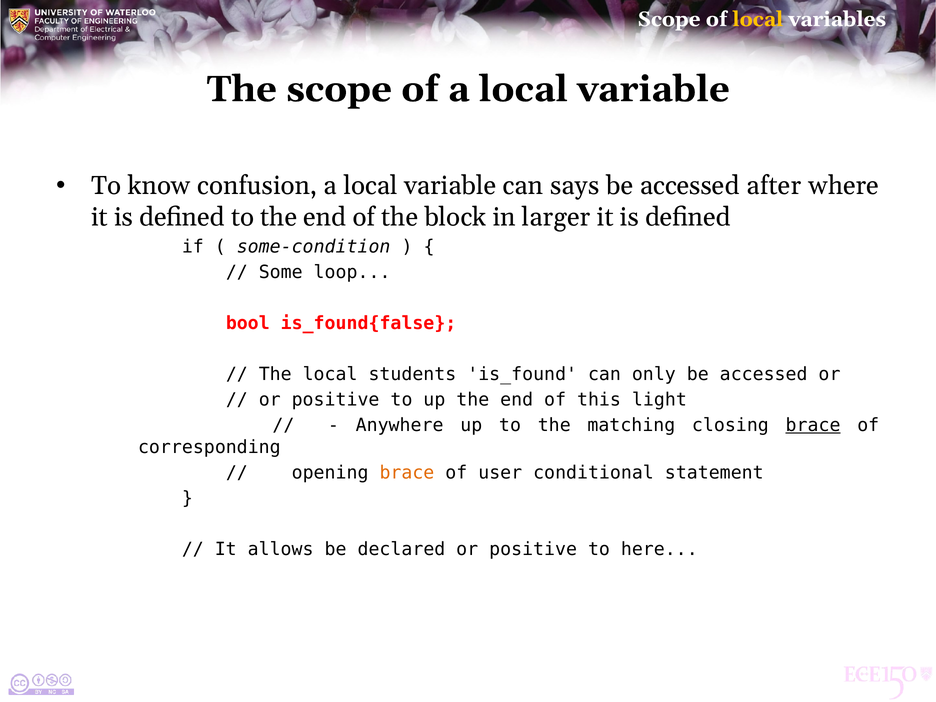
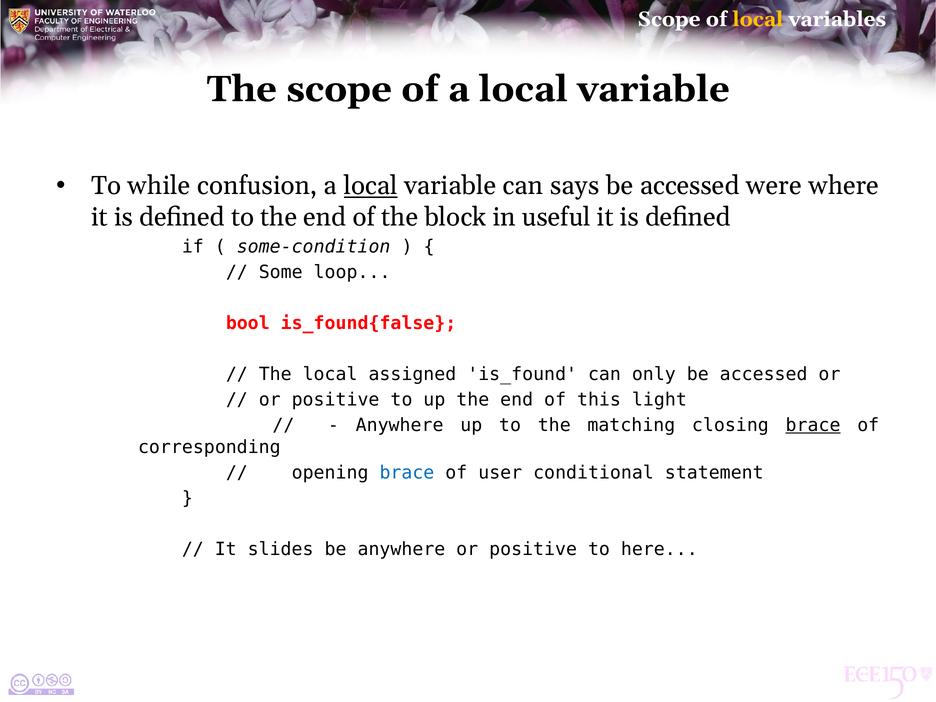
know: know -> while
local at (371, 186) underline: none -> present
after: after -> were
larger: larger -> useful
students: students -> assigned
brace at (407, 473) colour: orange -> blue
allows: allows -> slides
be declared: declared -> anywhere
